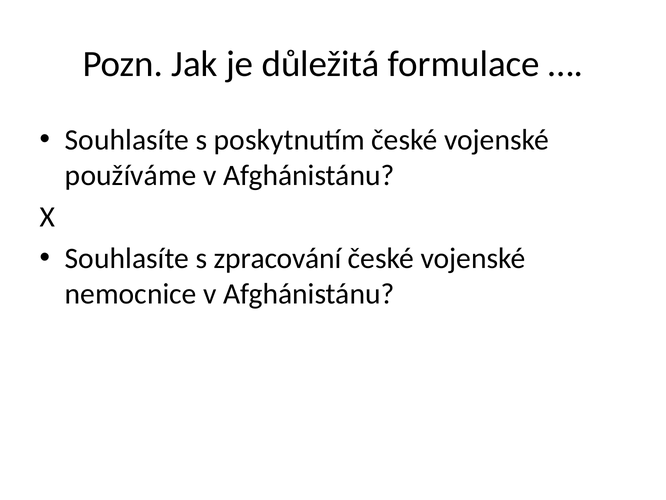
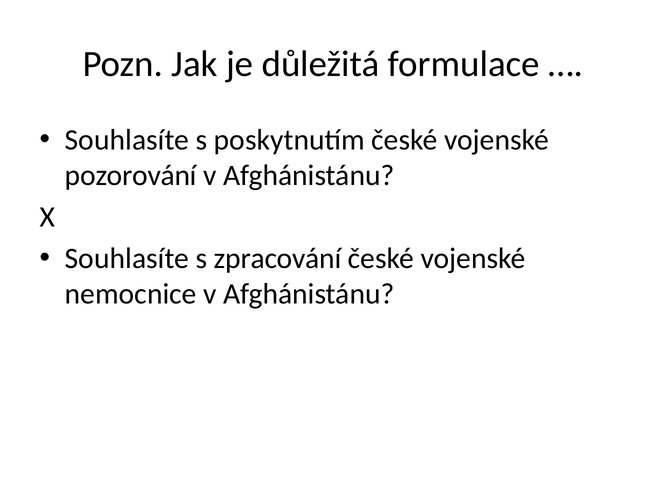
používáme: používáme -> pozorování
